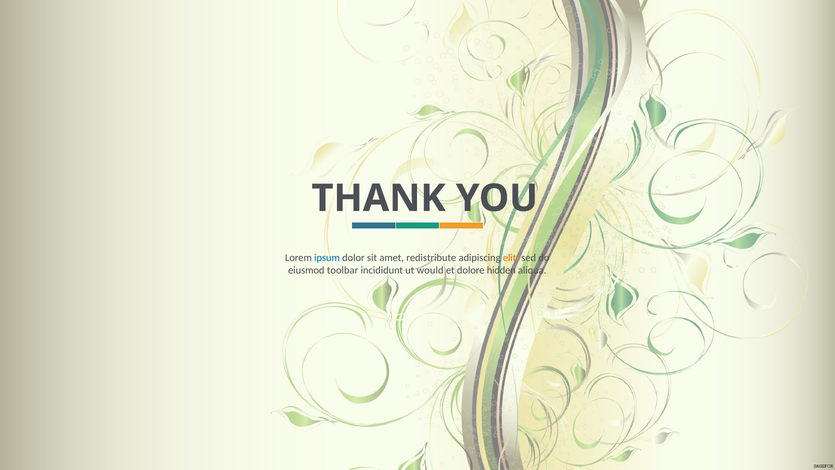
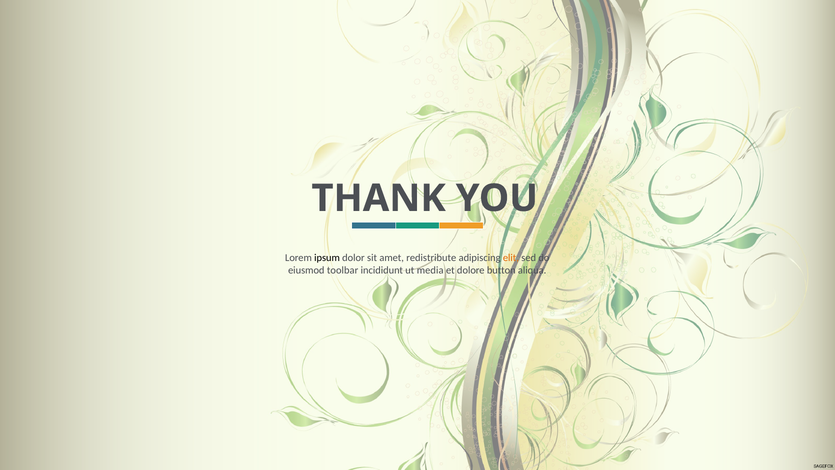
ipsum colour: blue -> black
would: would -> media
hidden: hidden -> button
